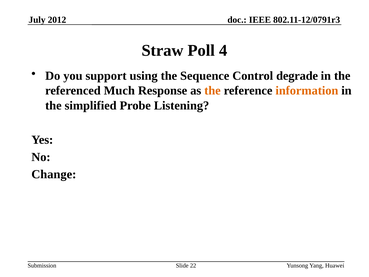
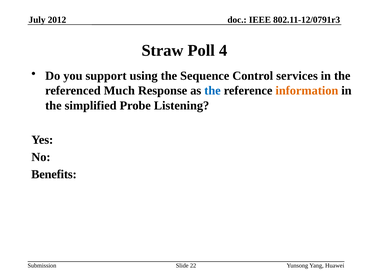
degrade: degrade -> services
the at (212, 91) colour: orange -> blue
Change: Change -> Benefits
